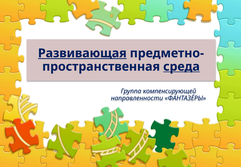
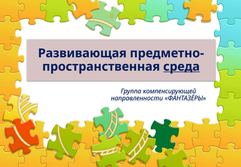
Развивающая underline: present -> none
